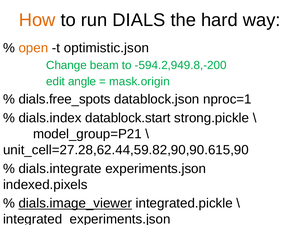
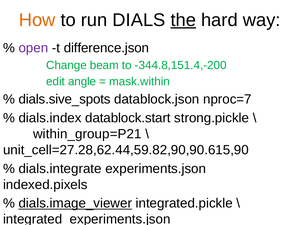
the underline: none -> present
open colour: orange -> purple
optimistic.json: optimistic.json -> difference.json
-594.2,949.8,-200: -594.2,949.8,-200 -> -344.8,151.4,-200
mask.origin: mask.origin -> mask.within
dials.free_spots: dials.free_spots -> dials.sive_spots
nproc=1: nproc=1 -> nproc=7
model_group=P21: model_group=P21 -> within_group=P21
